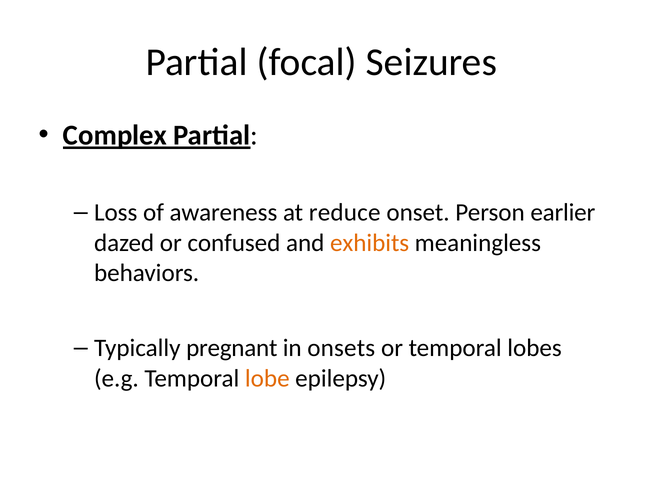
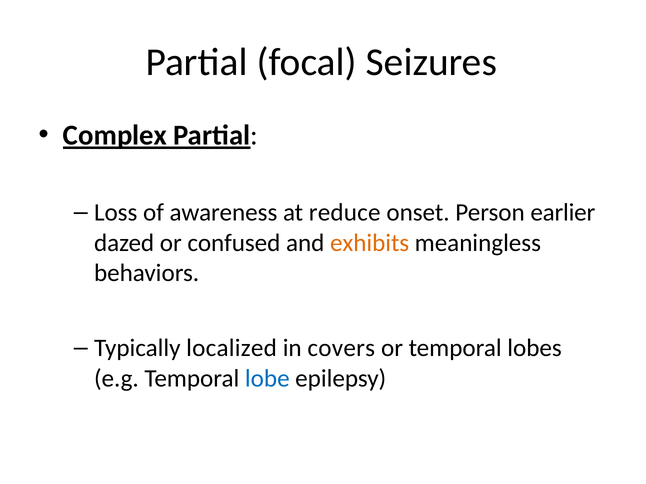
pregnant: pregnant -> localized
onsets: onsets -> covers
lobe colour: orange -> blue
